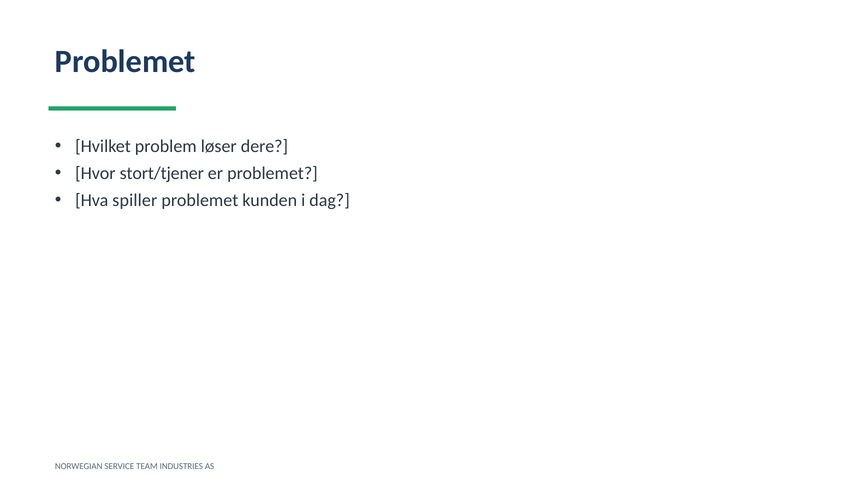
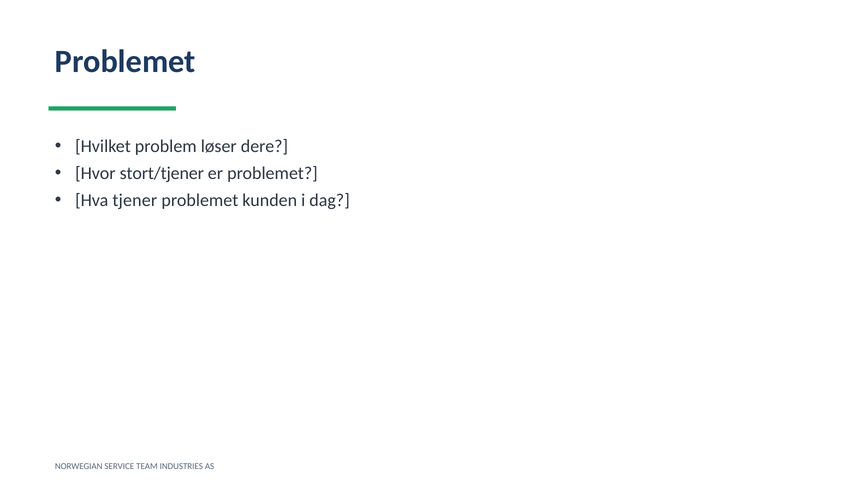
spiller: spiller -> tjener
